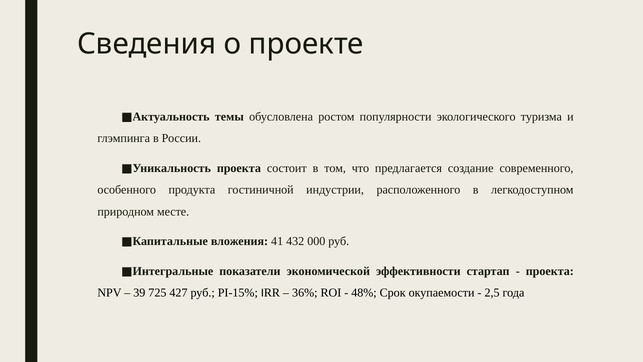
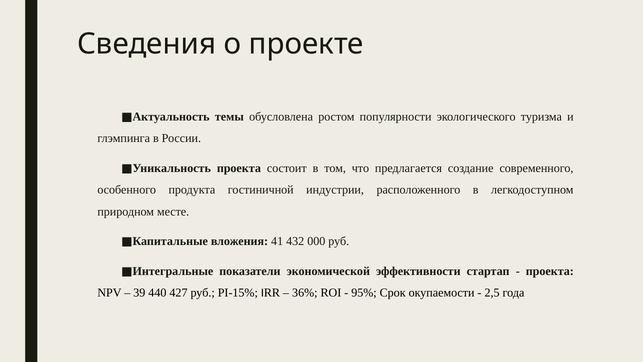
725: 725 -> 440
48%: 48% -> 95%
